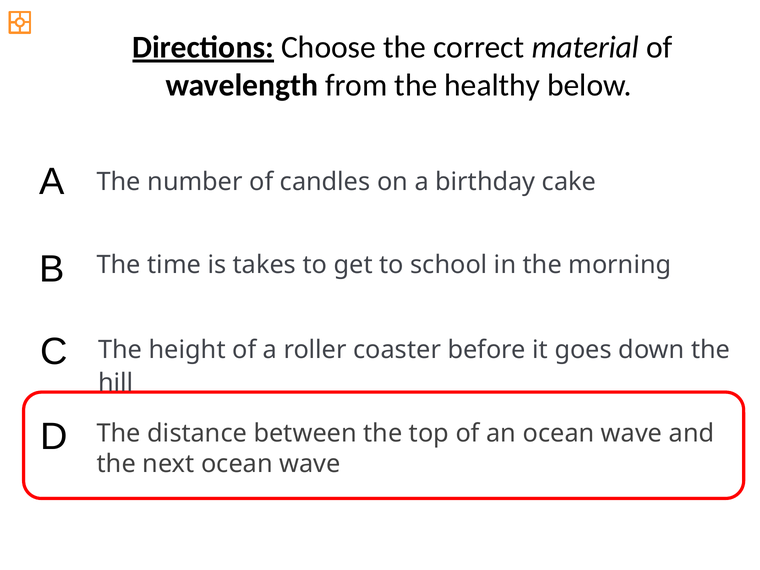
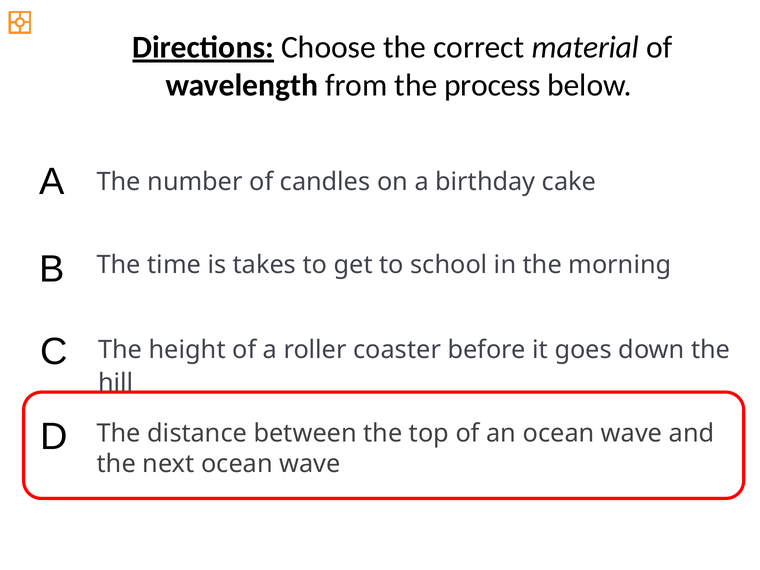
healthy: healthy -> process
